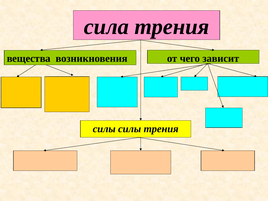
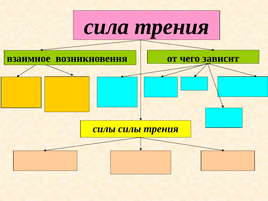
вещества: вещества -> взаимное
